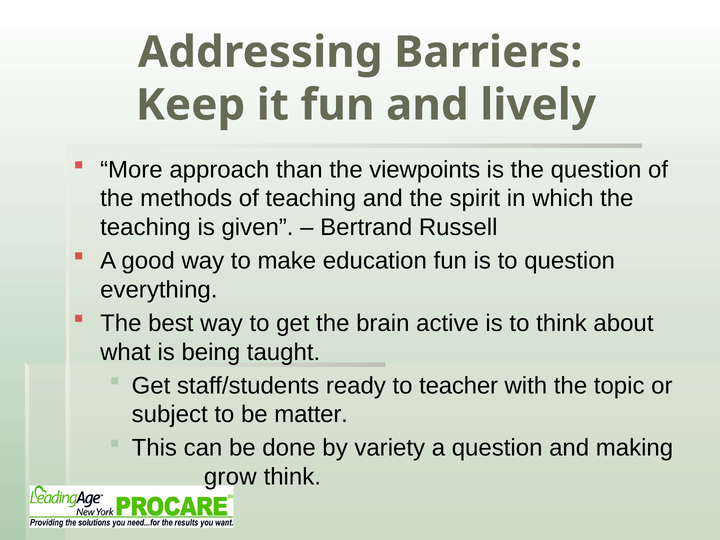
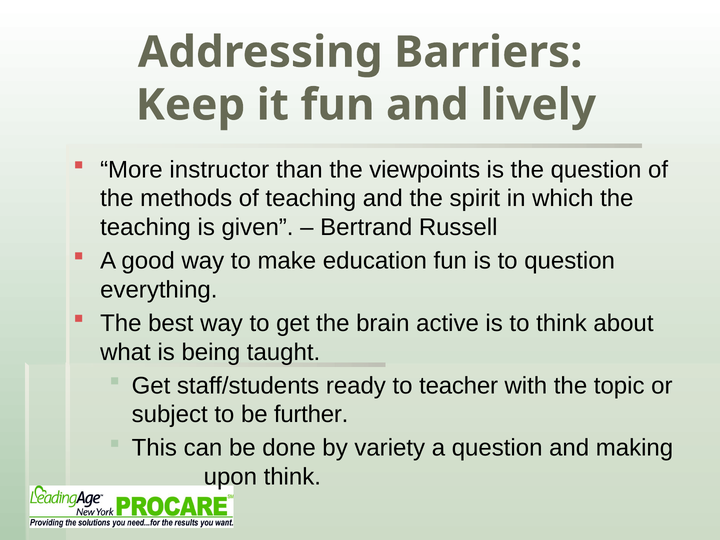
approach: approach -> instructor
matter: matter -> further
grow: grow -> upon
